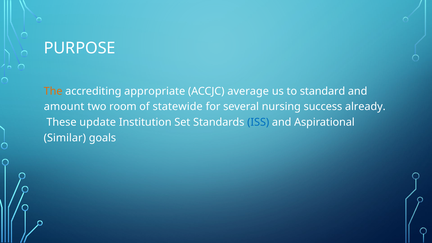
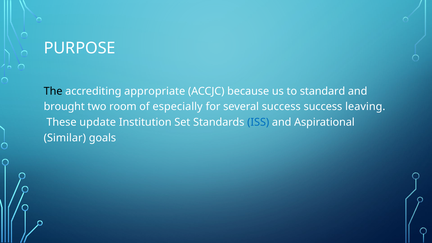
The colour: orange -> black
average: average -> because
amount: amount -> brought
statewide: statewide -> especially
several nursing: nursing -> success
already: already -> leaving
